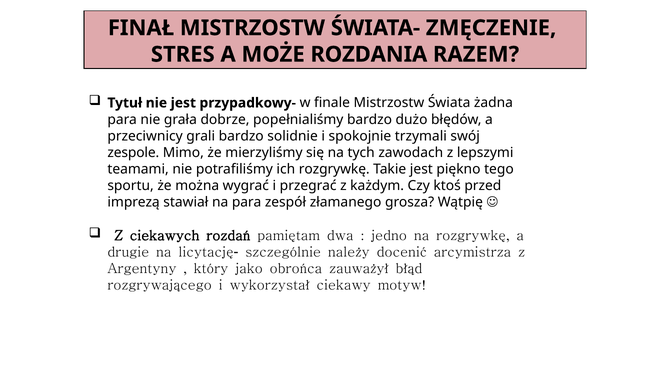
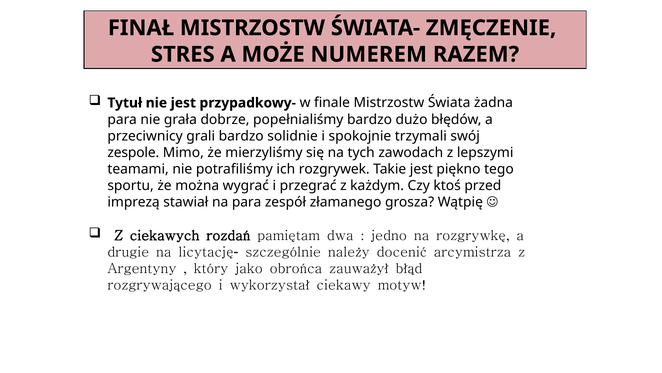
ROZDANIA: ROZDANIA -> NUMEREM
ich rozgrywkę: rozgrywkę -> rozgrywek
